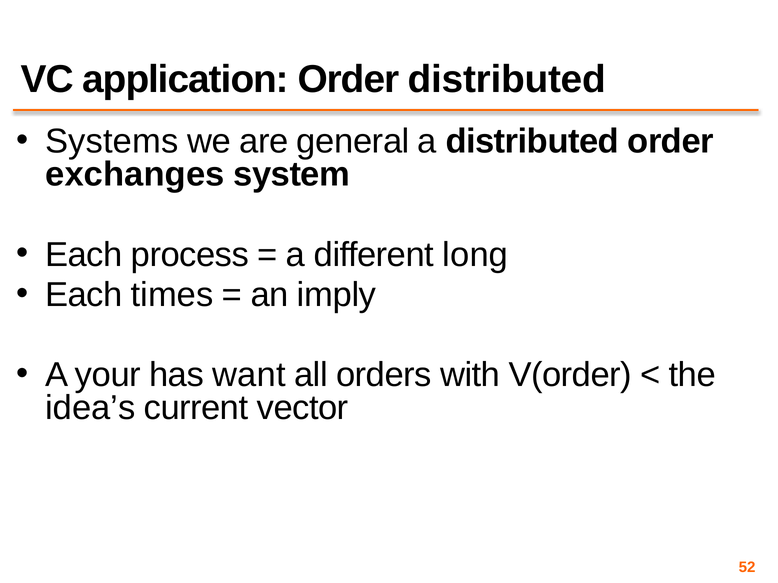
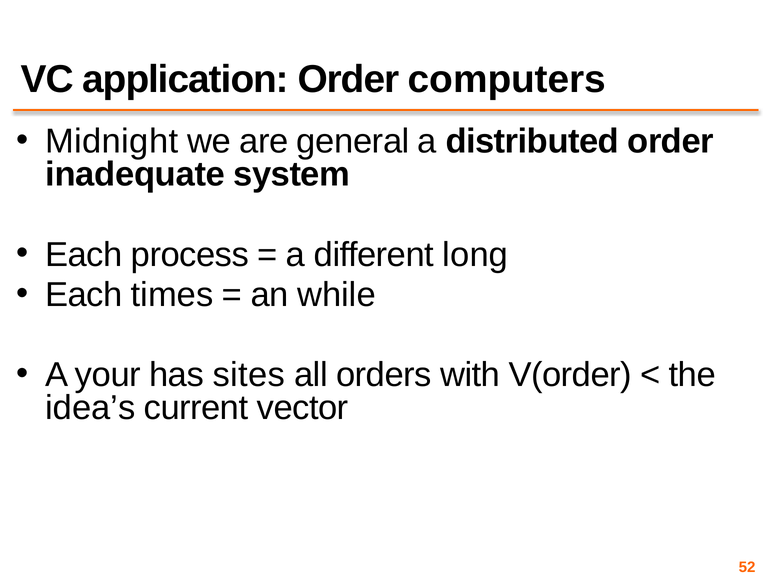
Order distributed: distributed -> computers
Systems: Systems -> Midnight
exchanges: exchanges -> inadequate
imply: imply -> while
want: want -> sites
